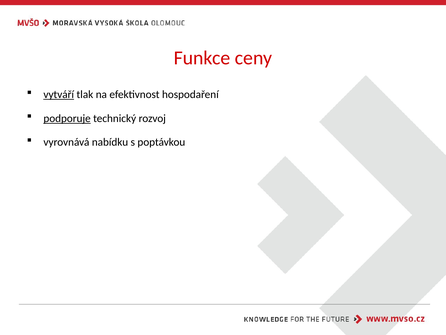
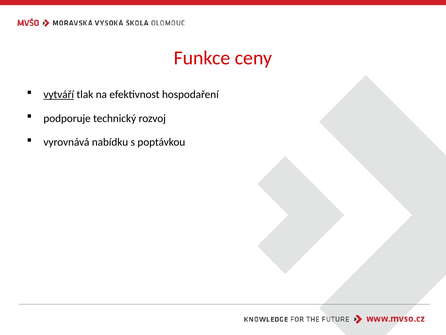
podporuje underline: present -> none
